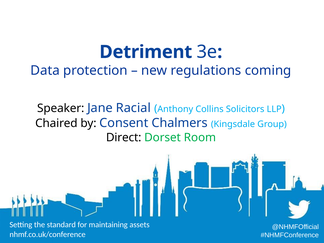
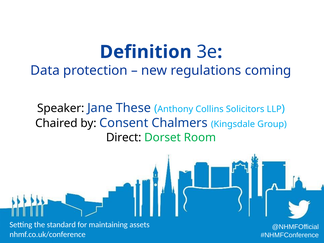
Detriment: Detriment -> Definition
Racial: Racial -> These
